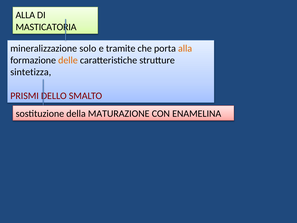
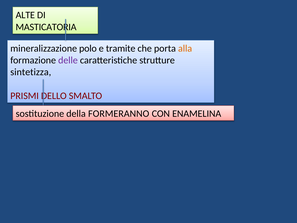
ALLA at (25, 15): ALLA -> ALTE
solo: solo -> polo
delle colour: orange -> purple
MATURAZIONE: MATURAZIONE -> FORMERANNO
